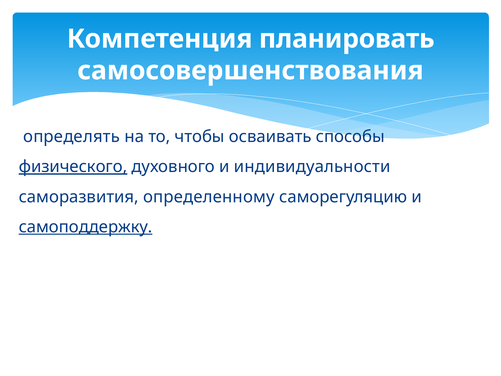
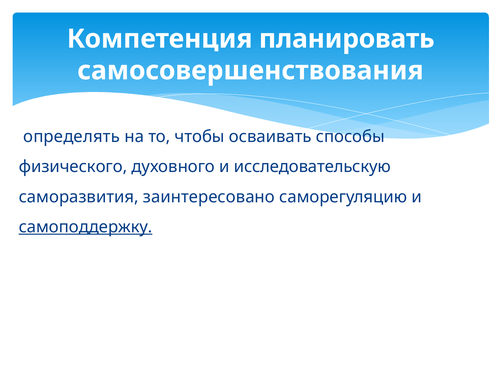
физического underline: present -> none
индивидуальности: индивидуальности -> исследовательскую
определенному: определенному -> заинтересовано
